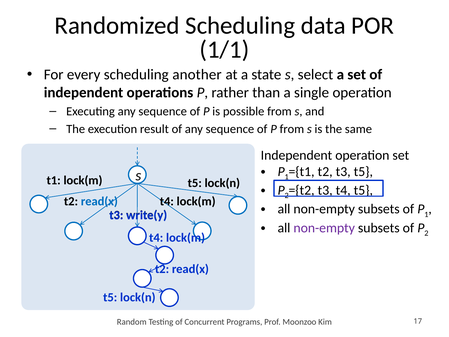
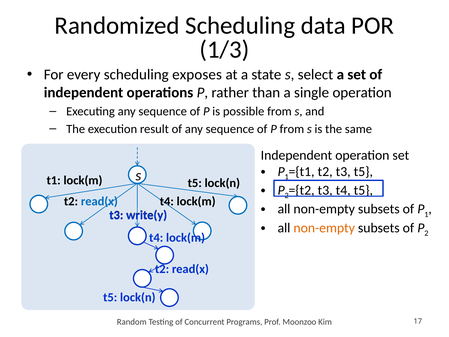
1/1: 1/1 -> 1/3
another: another -> exposes
non-empty at (324, 228) colour: purple -> orange
